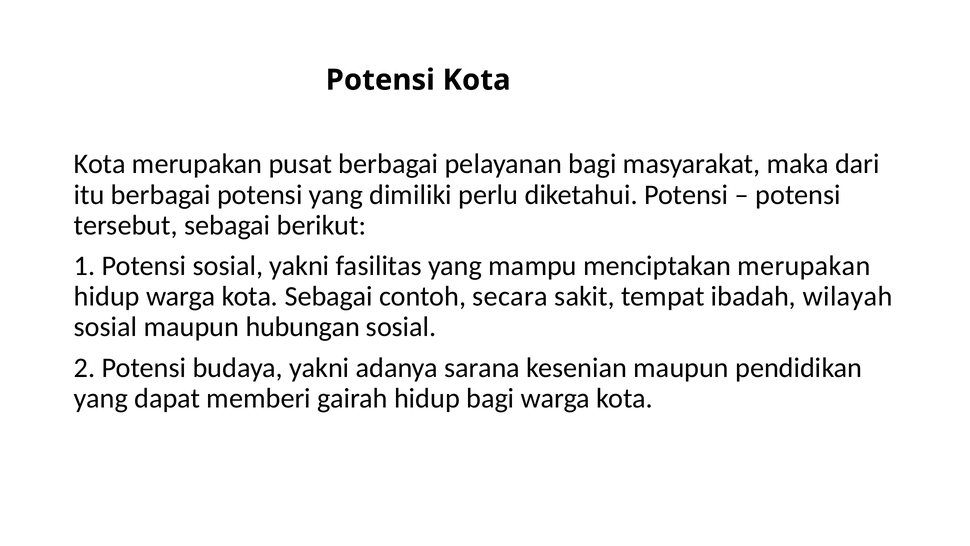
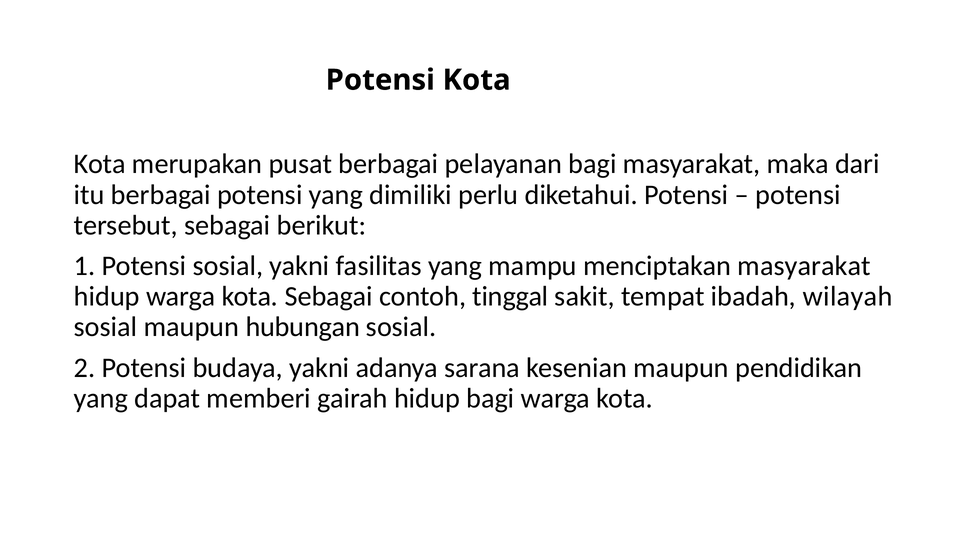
menciptakan merupakan: merupakan -> masyarakat
secara: secara -> tinggal
